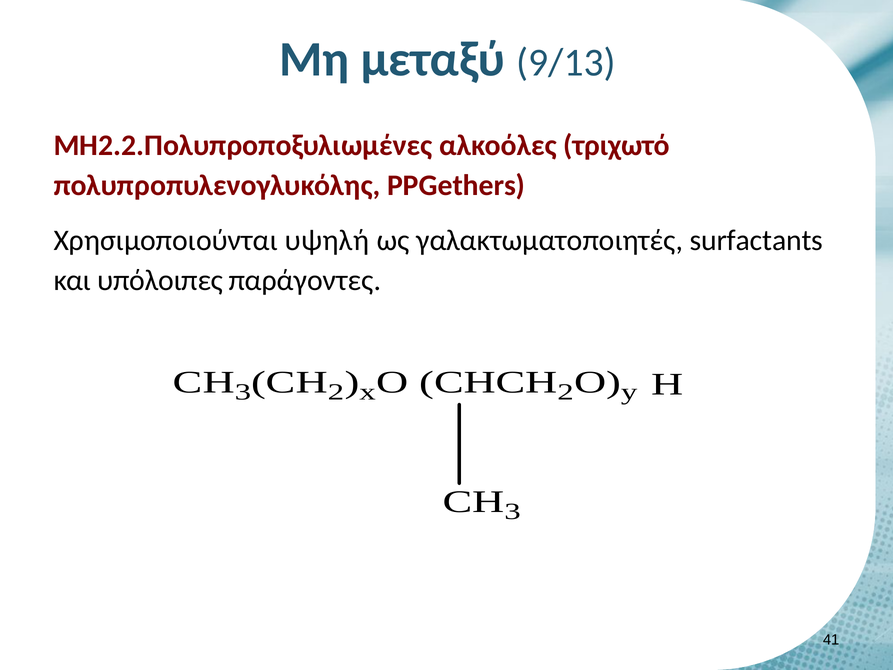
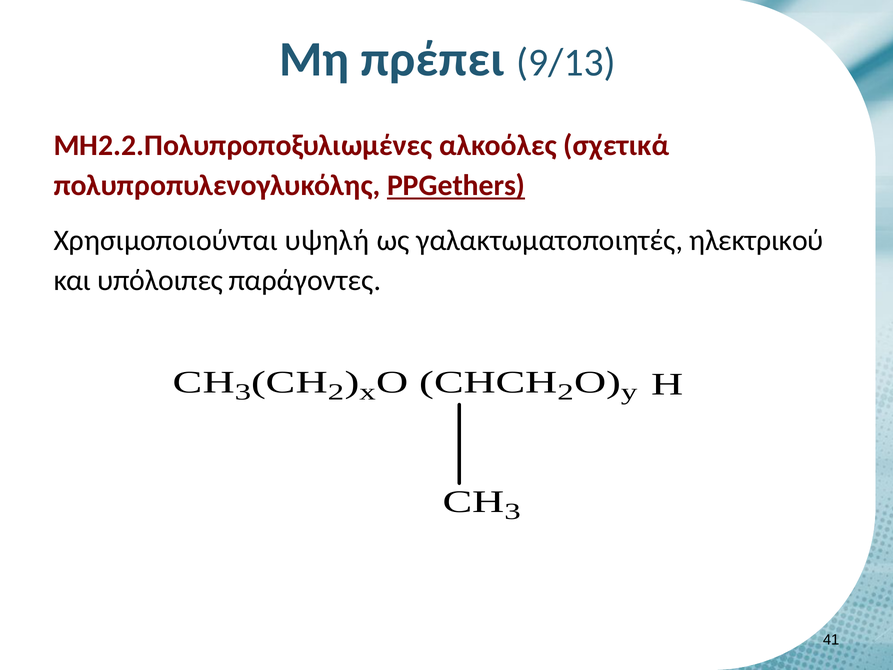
μεταξύ: μεταξύ -> πρέπει
τριχωτό: τριχωτό -> σχετικά
PPGethers underline: none -> present
surfactants: surfactants -> ηλεκτρικού
